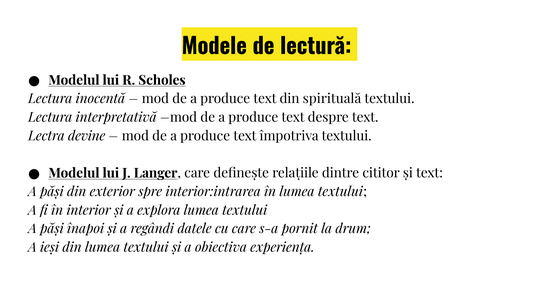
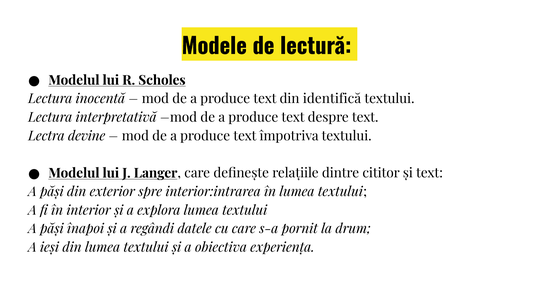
spirituală: spirituală -> identifică
